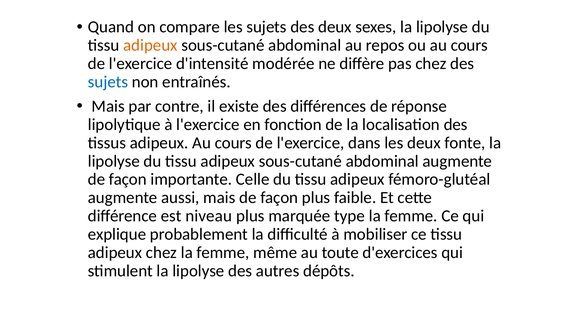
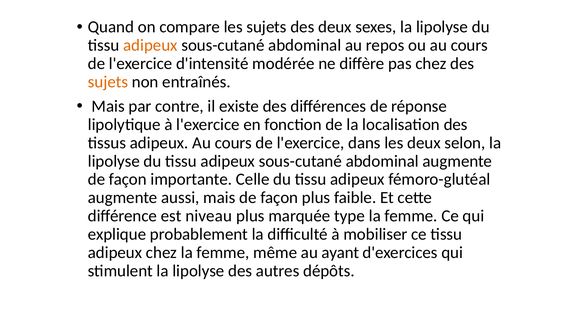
sujets at (108, 82) colour: blue -> orange
fonte: fonte -> selon
toute: toute -> ayant
